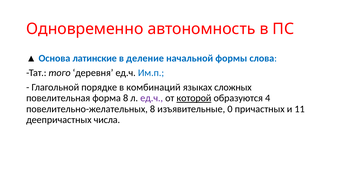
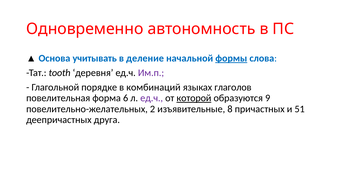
латинские: латинские -> учитывать
формы underline: none -> present
того: того -> tooth
Им.п colour: blue -> purple
сложных: сложных -> глаголов
форма 8: 8 -> 6
4: 4 -> 9
повелительно-желательных 8: 8 -> 2
0: 0 -> 8
11: 11 -> 51
числа: числа -> друга
